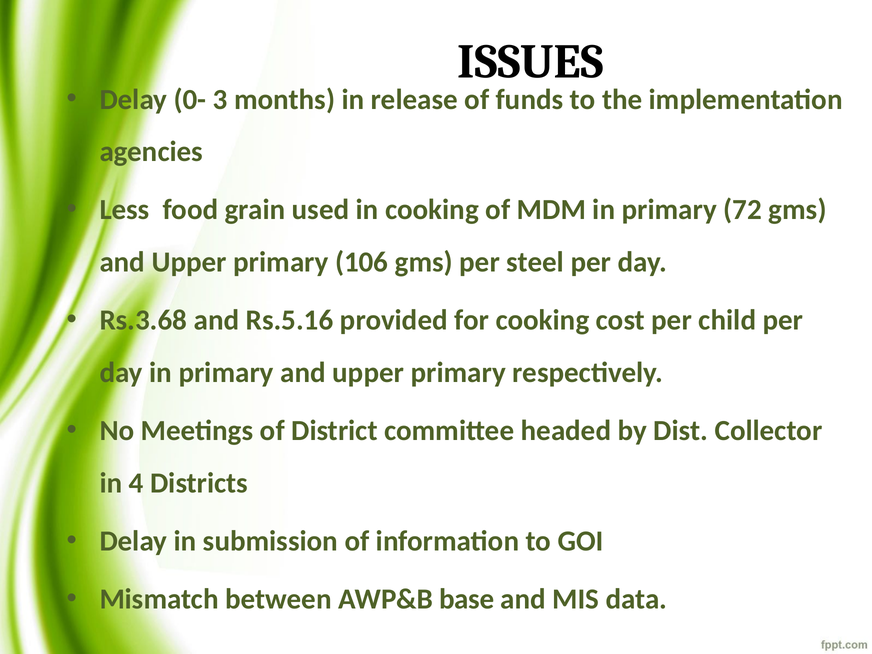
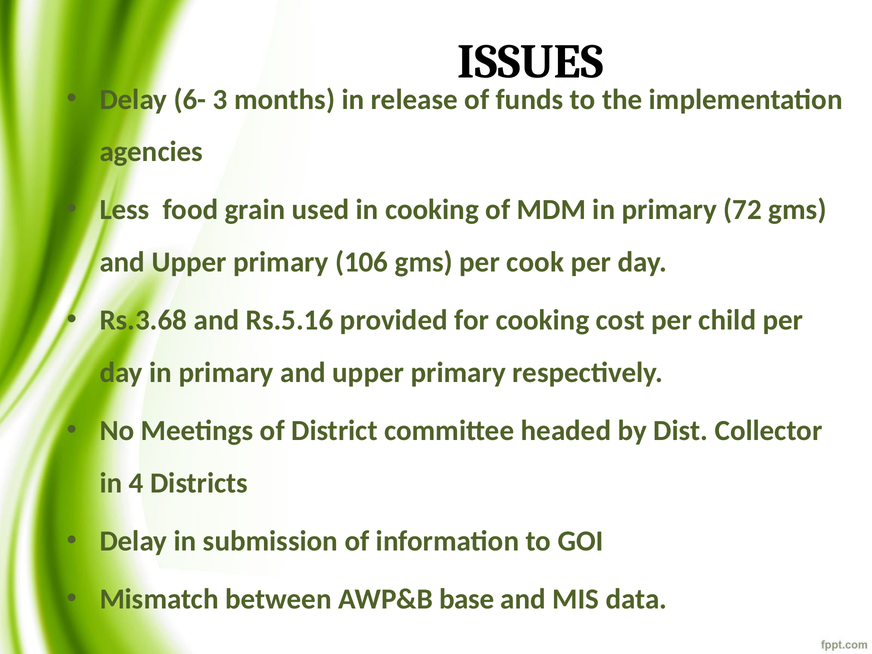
0-: 0- -> 6-
steel: steel -> cook
